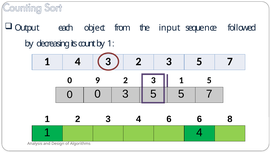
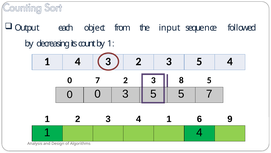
3 5 7: 7 -> 4
0 9: 9 -> 7
3 1: 1 -> 8
3 4 6: 6 -> 1
8: 8 -> 9
